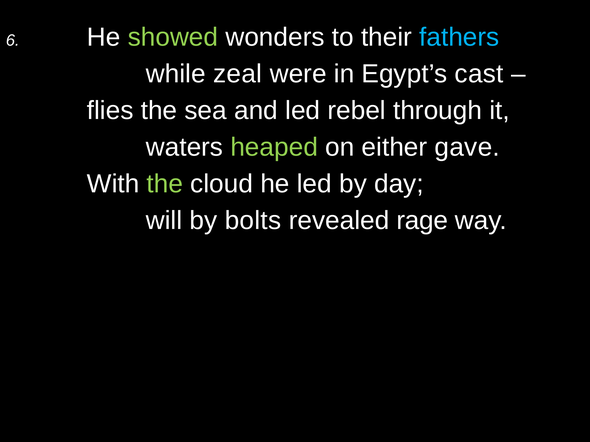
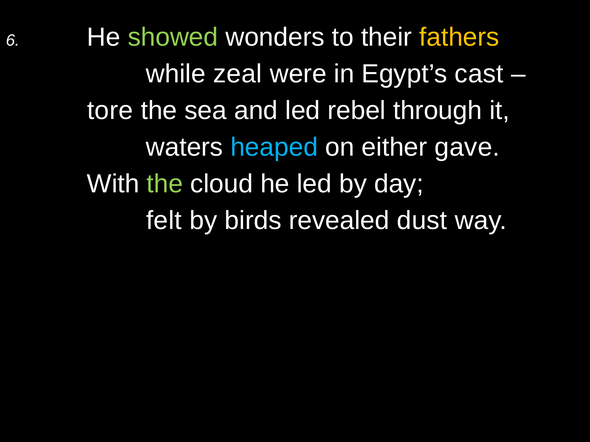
fathers colour: light blue -> yellow
flies: flies -> tore
heaped colour: light green -> light blue
will: will -> felt
bolts: bolts -> birds
rage: rage -> dust
